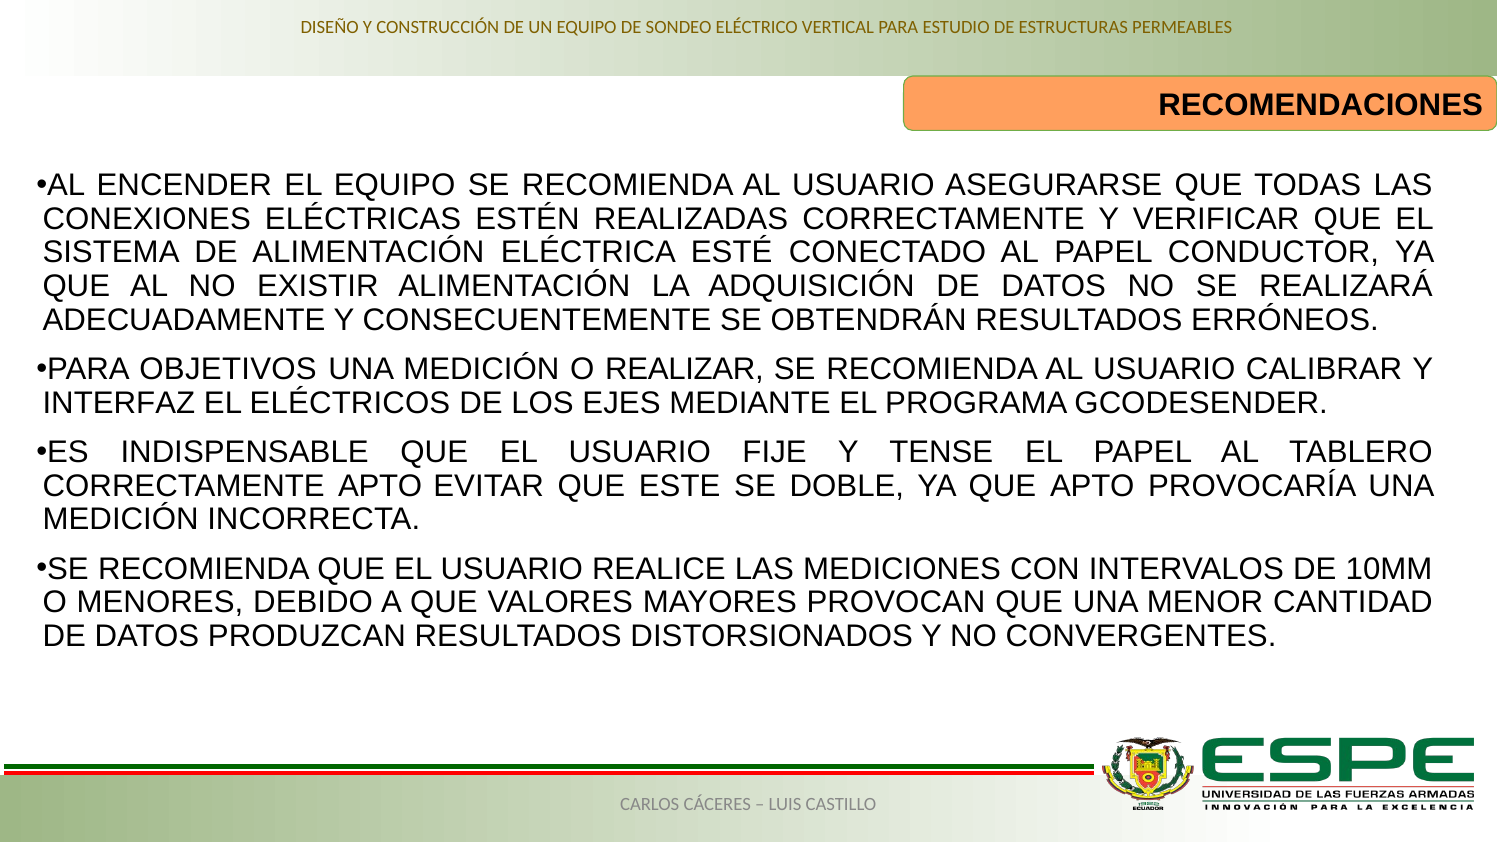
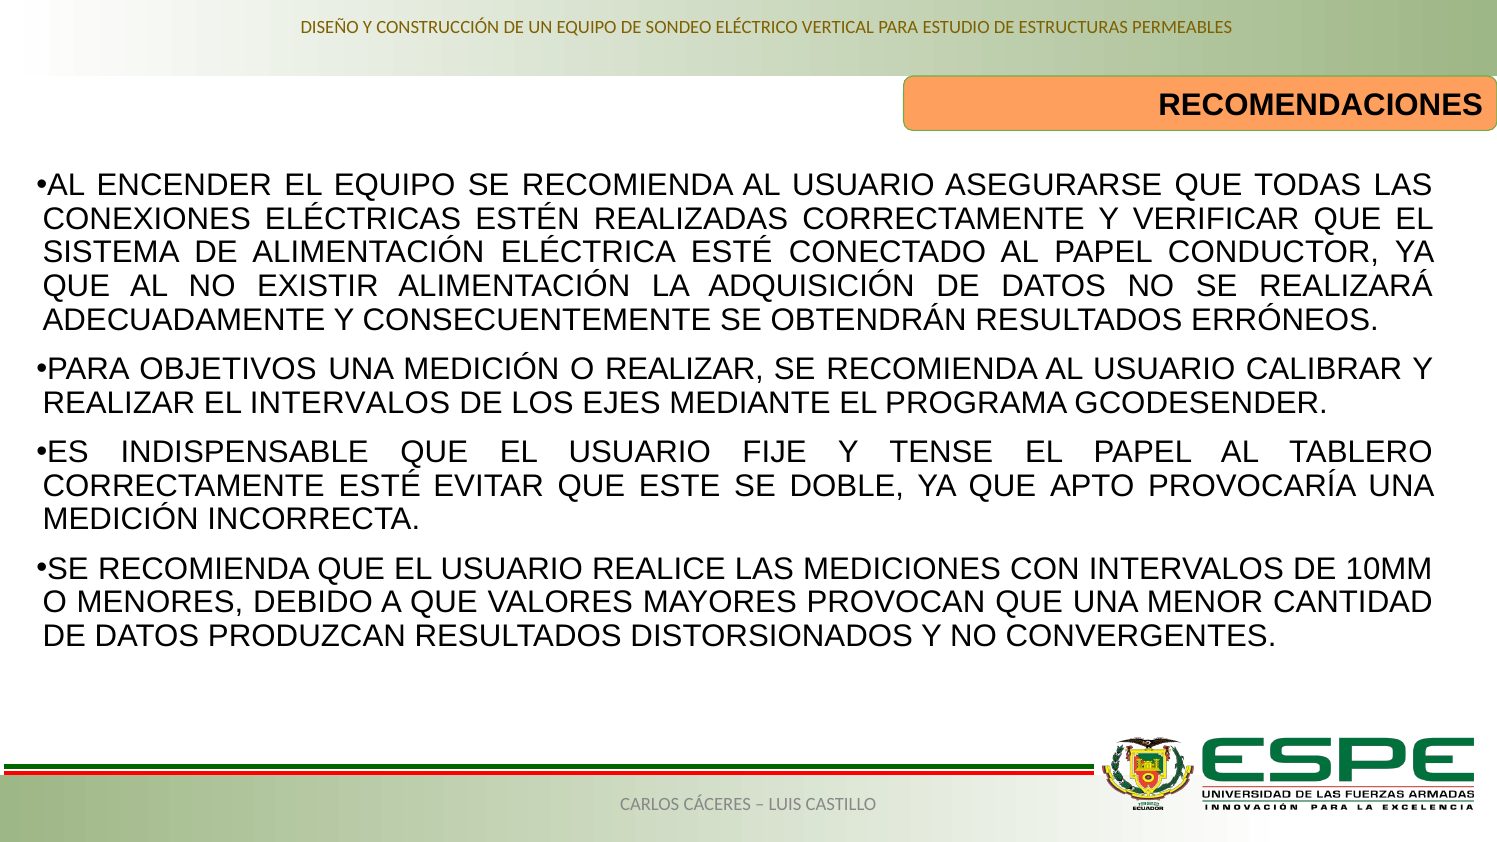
INTERFAZ at (119, 403): INTERFAZ -> REALIZAR
EL ELÉCTRICOS: ELÉCTRICOS -> INTERVALOS
CORRECTAMENTE APTO: APTO -> ESTÉ
